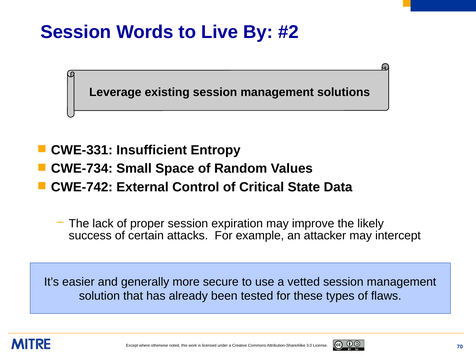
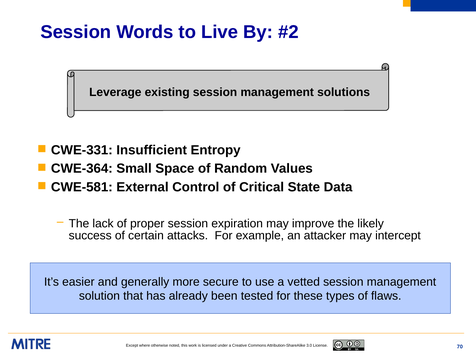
CWE-734: CWE-734 -> CWE-364
CWE-742: CWE-742 -> CWE-581
